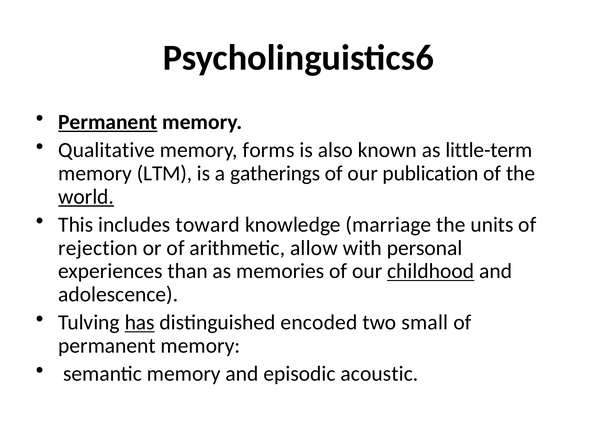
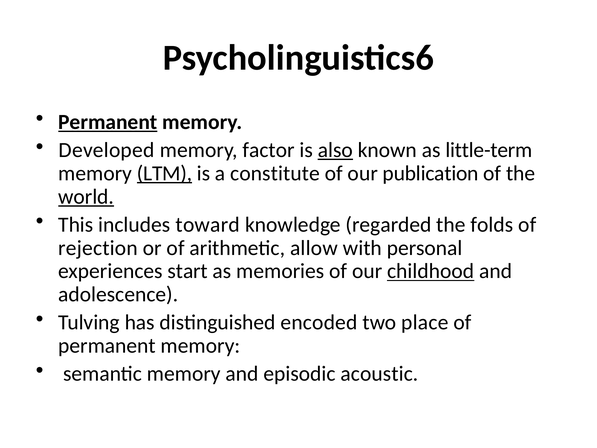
Qualitative: Qualitative -> Developed
forms: forms -> factor
also underline: none -> present
LTM underline: none -> present
gatherings: gatherings -> constitute
marriage: marriage -> regarded
units: units -> folds
than: than -> start
has underline: present -> none
small: small -> place
